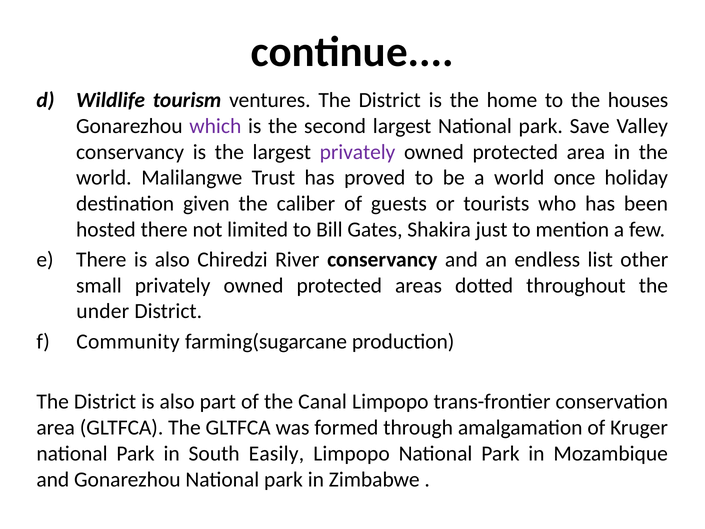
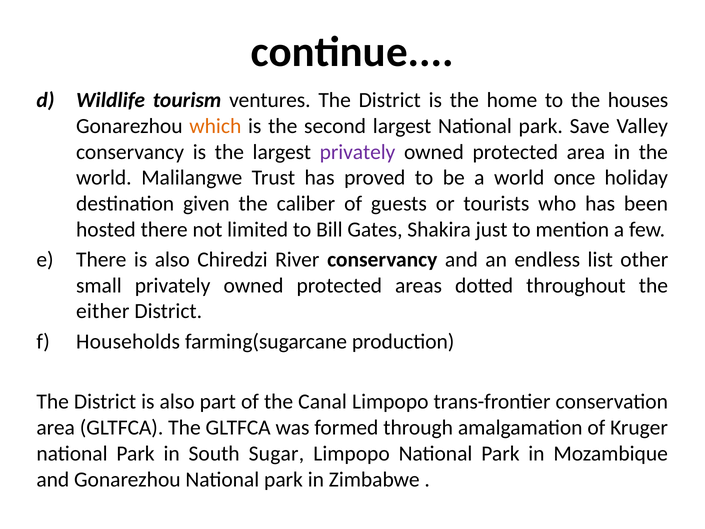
which colour: purple -> orange
under: under -> either
Community: Community -> Households
Easily: Easily -> Sugar
